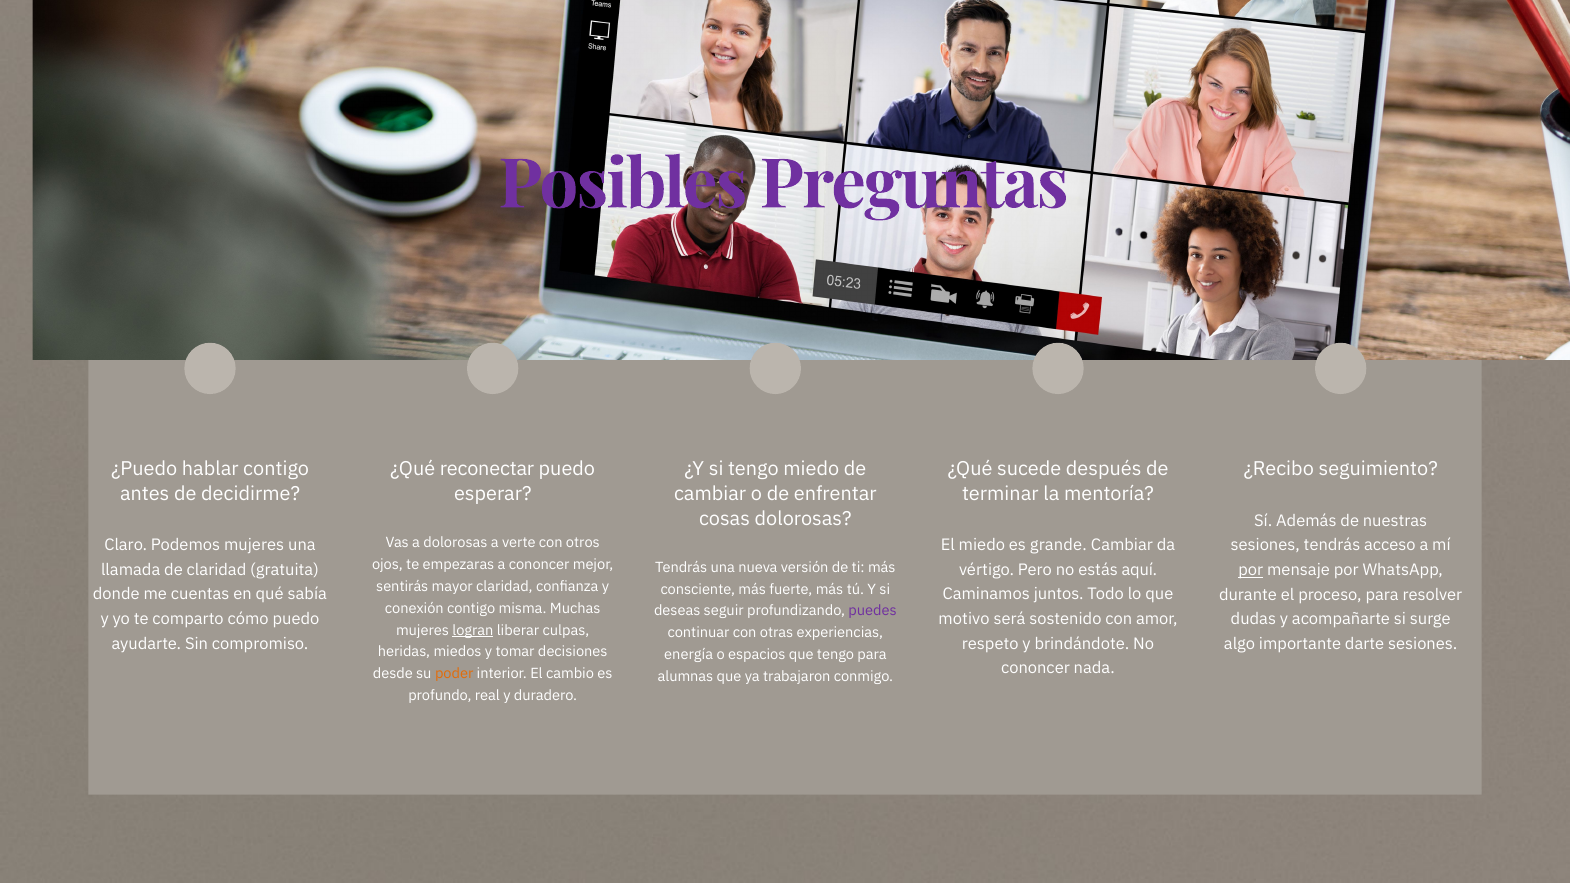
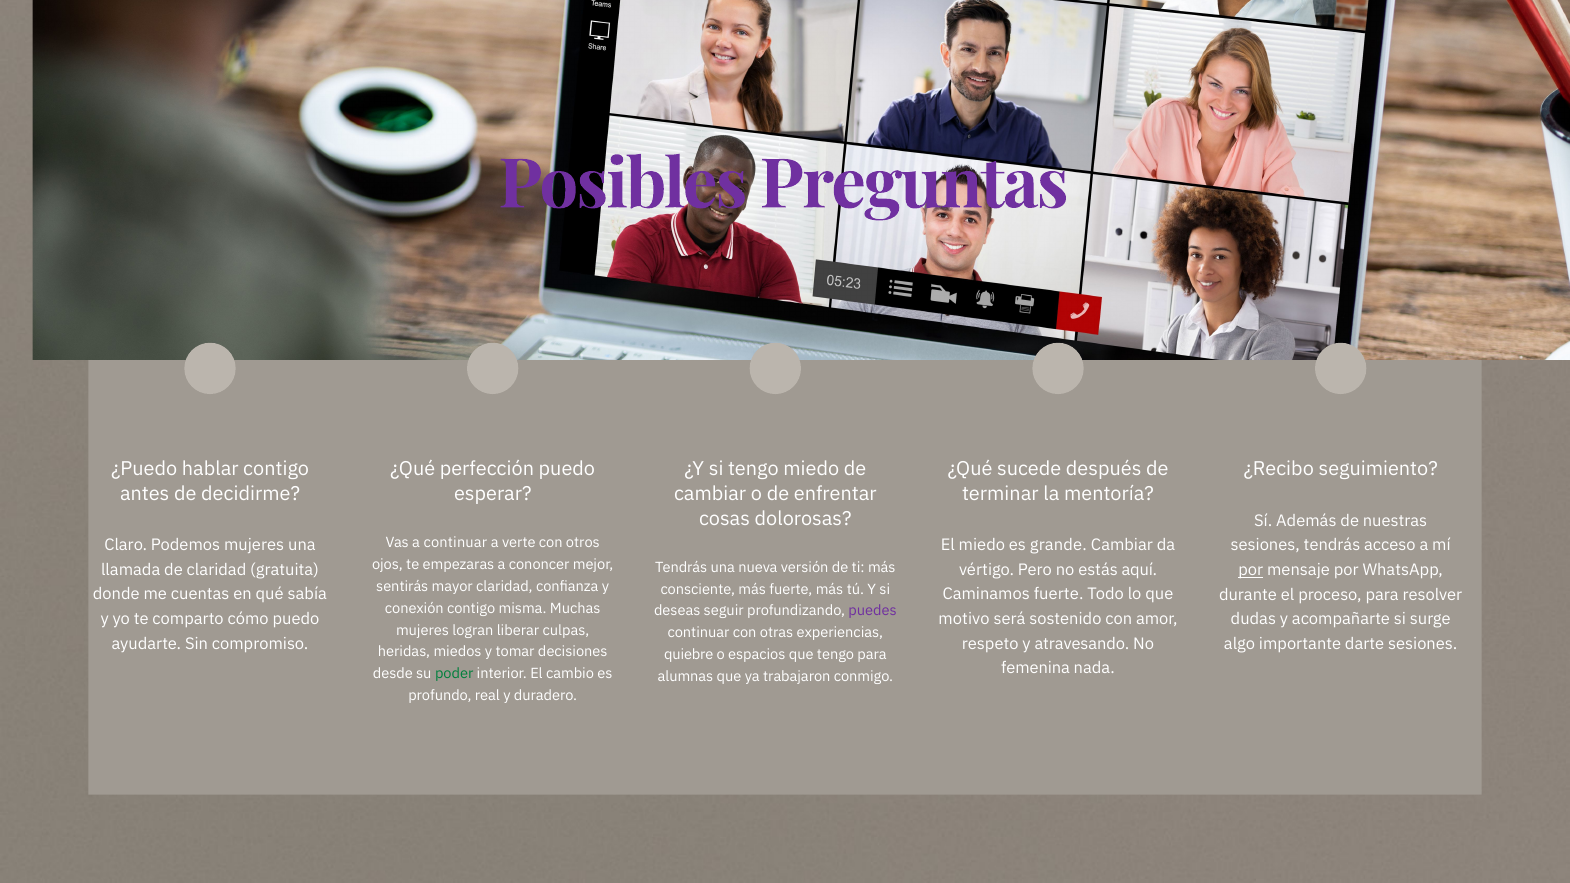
reconectar: reconectar -> perfección
a dolorosas: dolorosas -> continuar
Caminamos juntos: juntos -> fuerte
logran underline: present -> none
brindándote: brindándote -> atravesando
energía: energía -> quiebre
cononcer at (1036, 669): cononcer -> femenina
poder colour: orange -> green
